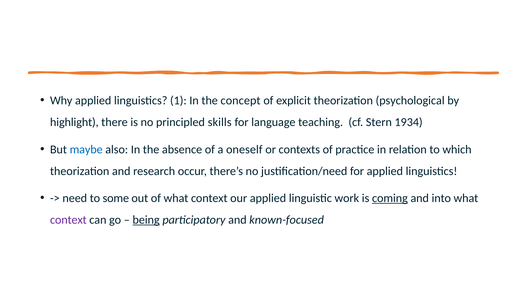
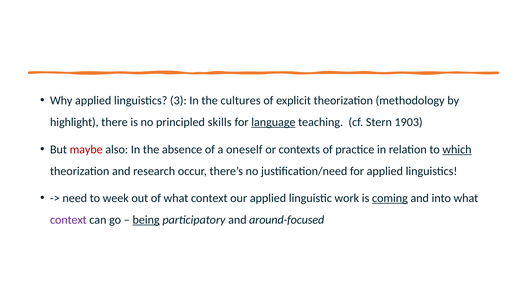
1: 1 -> 3
concept: concept -> cultures
psychological: psychological -> methodology
language underline: none -> present
1934: 1934 -> 1903
maybe colour: blue -> red
which underline: none -> present
some: some -> week
known-focused: known-focused -> around-focused
